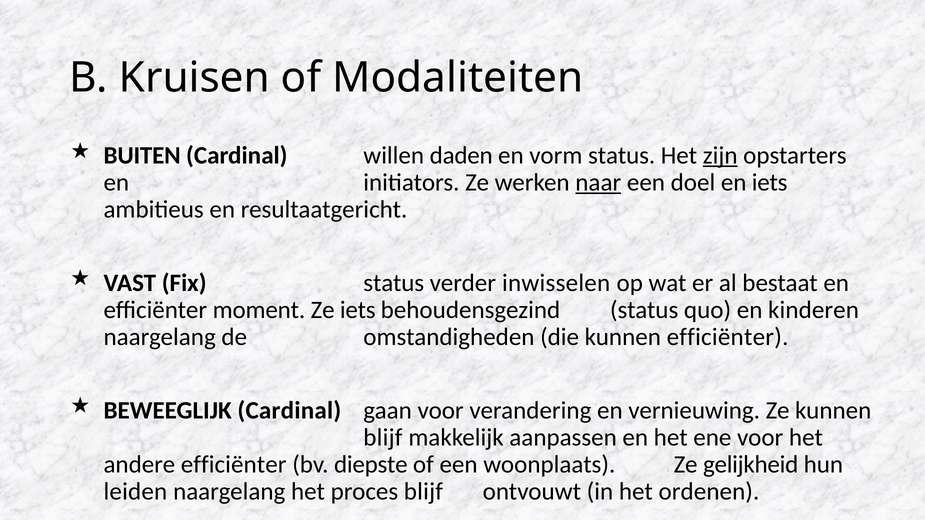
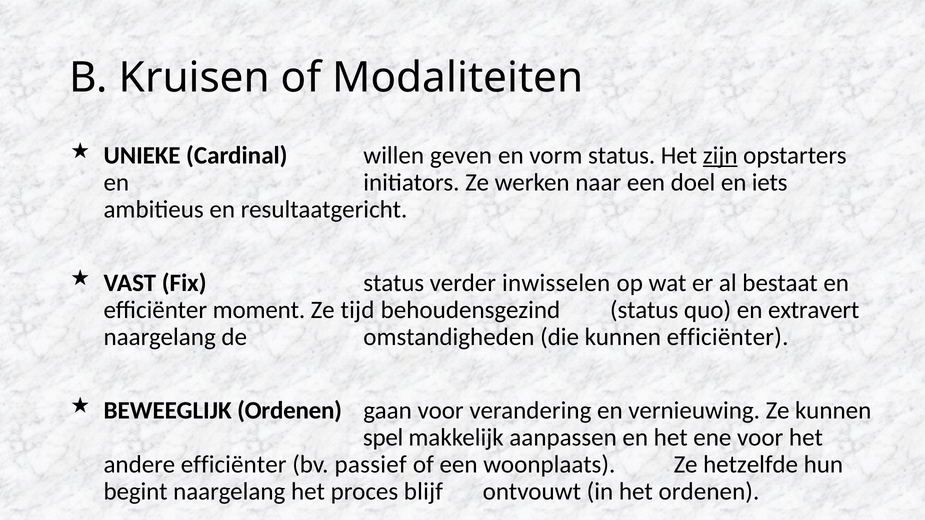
BUITEN: BUITEN -> UNIEKE
daden: daden -> geven
naar underline: present -> none
Ze iets: iets -> tijd
kinderen: kinderen -> extravert
BEWEEGLIJK Cardinal: Cardinal -> Ordenen
blijf at (383, 438): blijf -> spel
diepste: diepste -> passief
gelijkheid: gelijkheid -> hetzelfde
leiden: leiden -> begint
